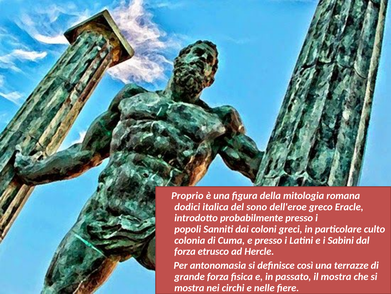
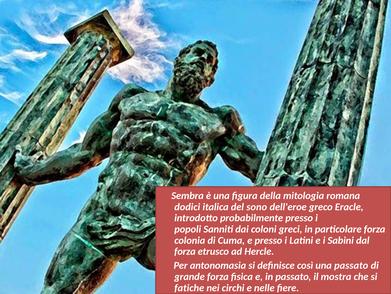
Proprio: Proprio -> Sembra
particolare culto: culto -> forza
una terrazze: terrazze -> passato
mostra at (189, 287): mostra -> fatiche
